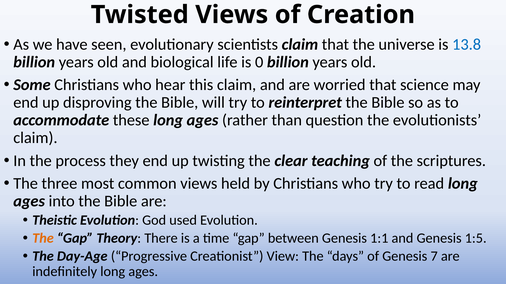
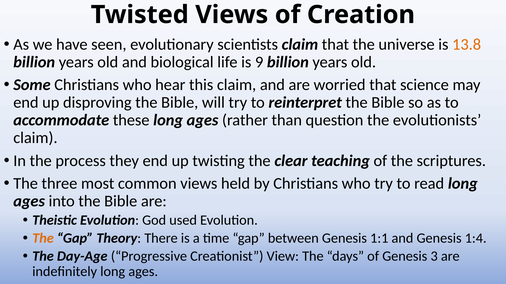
13.8 colour: blue -> orange
0: 0 -> 9
1:5: 1:5 -> 1:4
7: 7 -> 3
